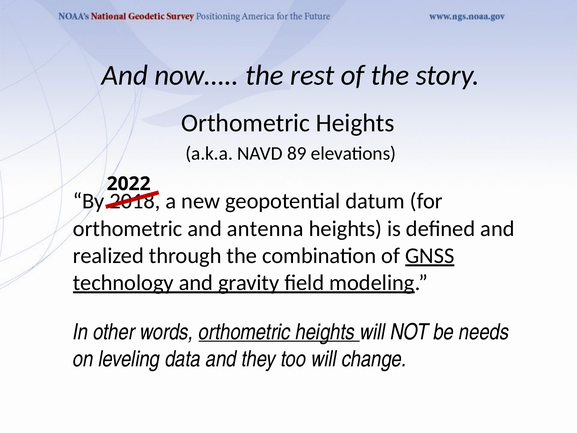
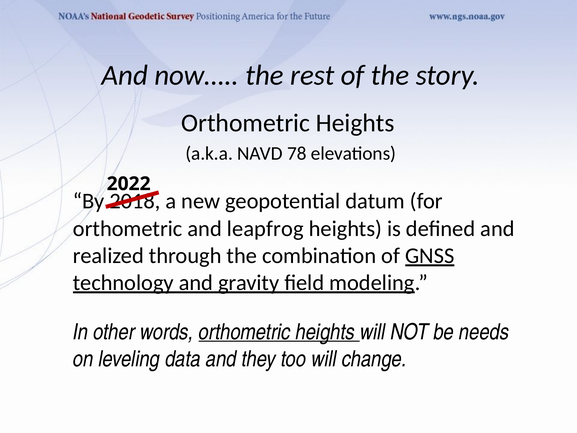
89: 89 -> 78
antenna: antenna -> leapfrog
